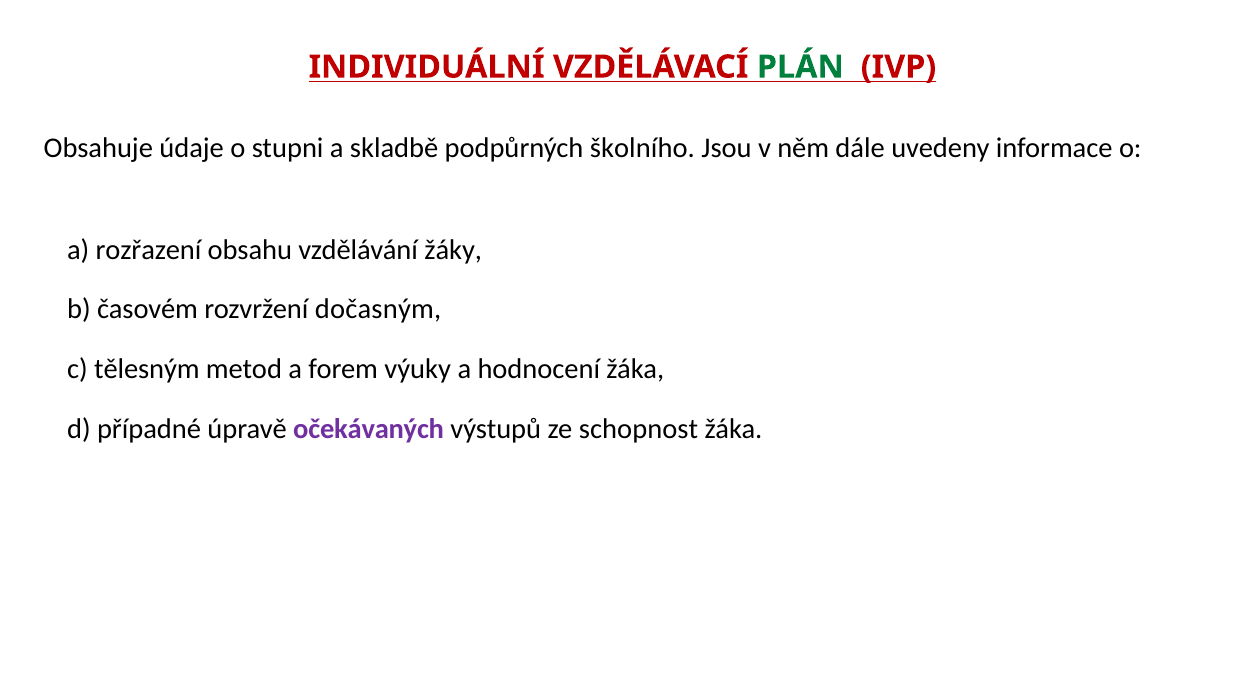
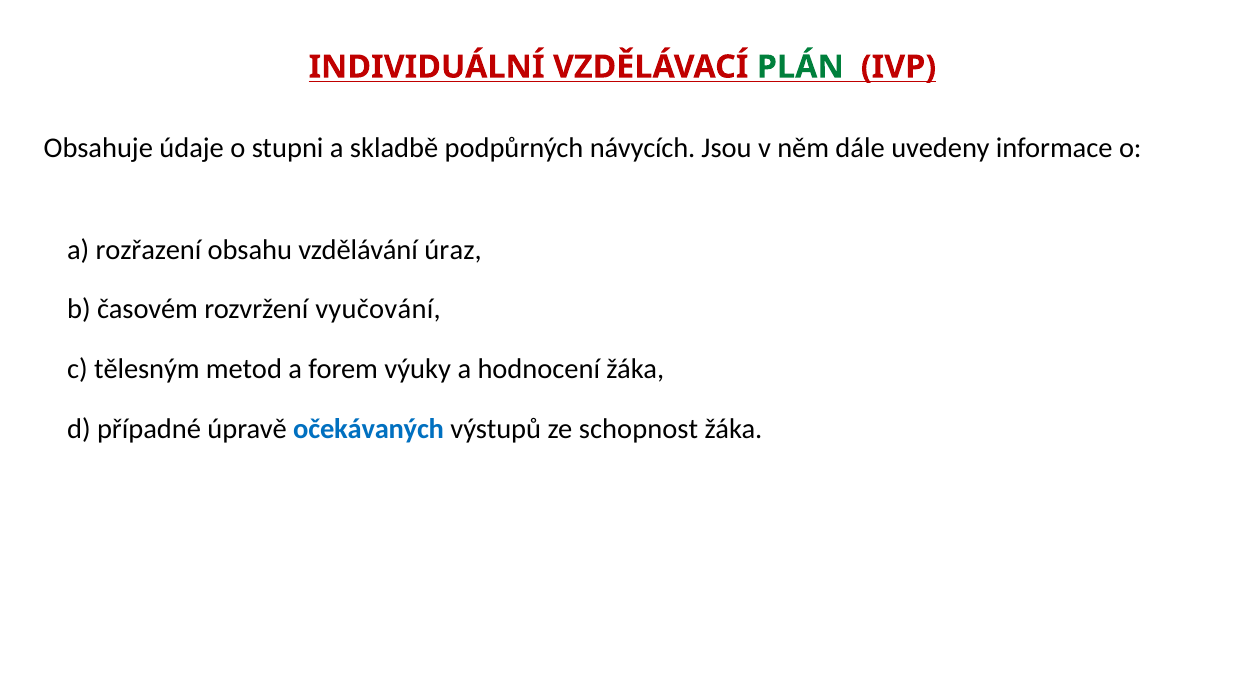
školního: školního -> návycích
žáky: žáky -> úraz
dočasným: dočasným -> vyučování
očekávaných colour: purple -> blue
